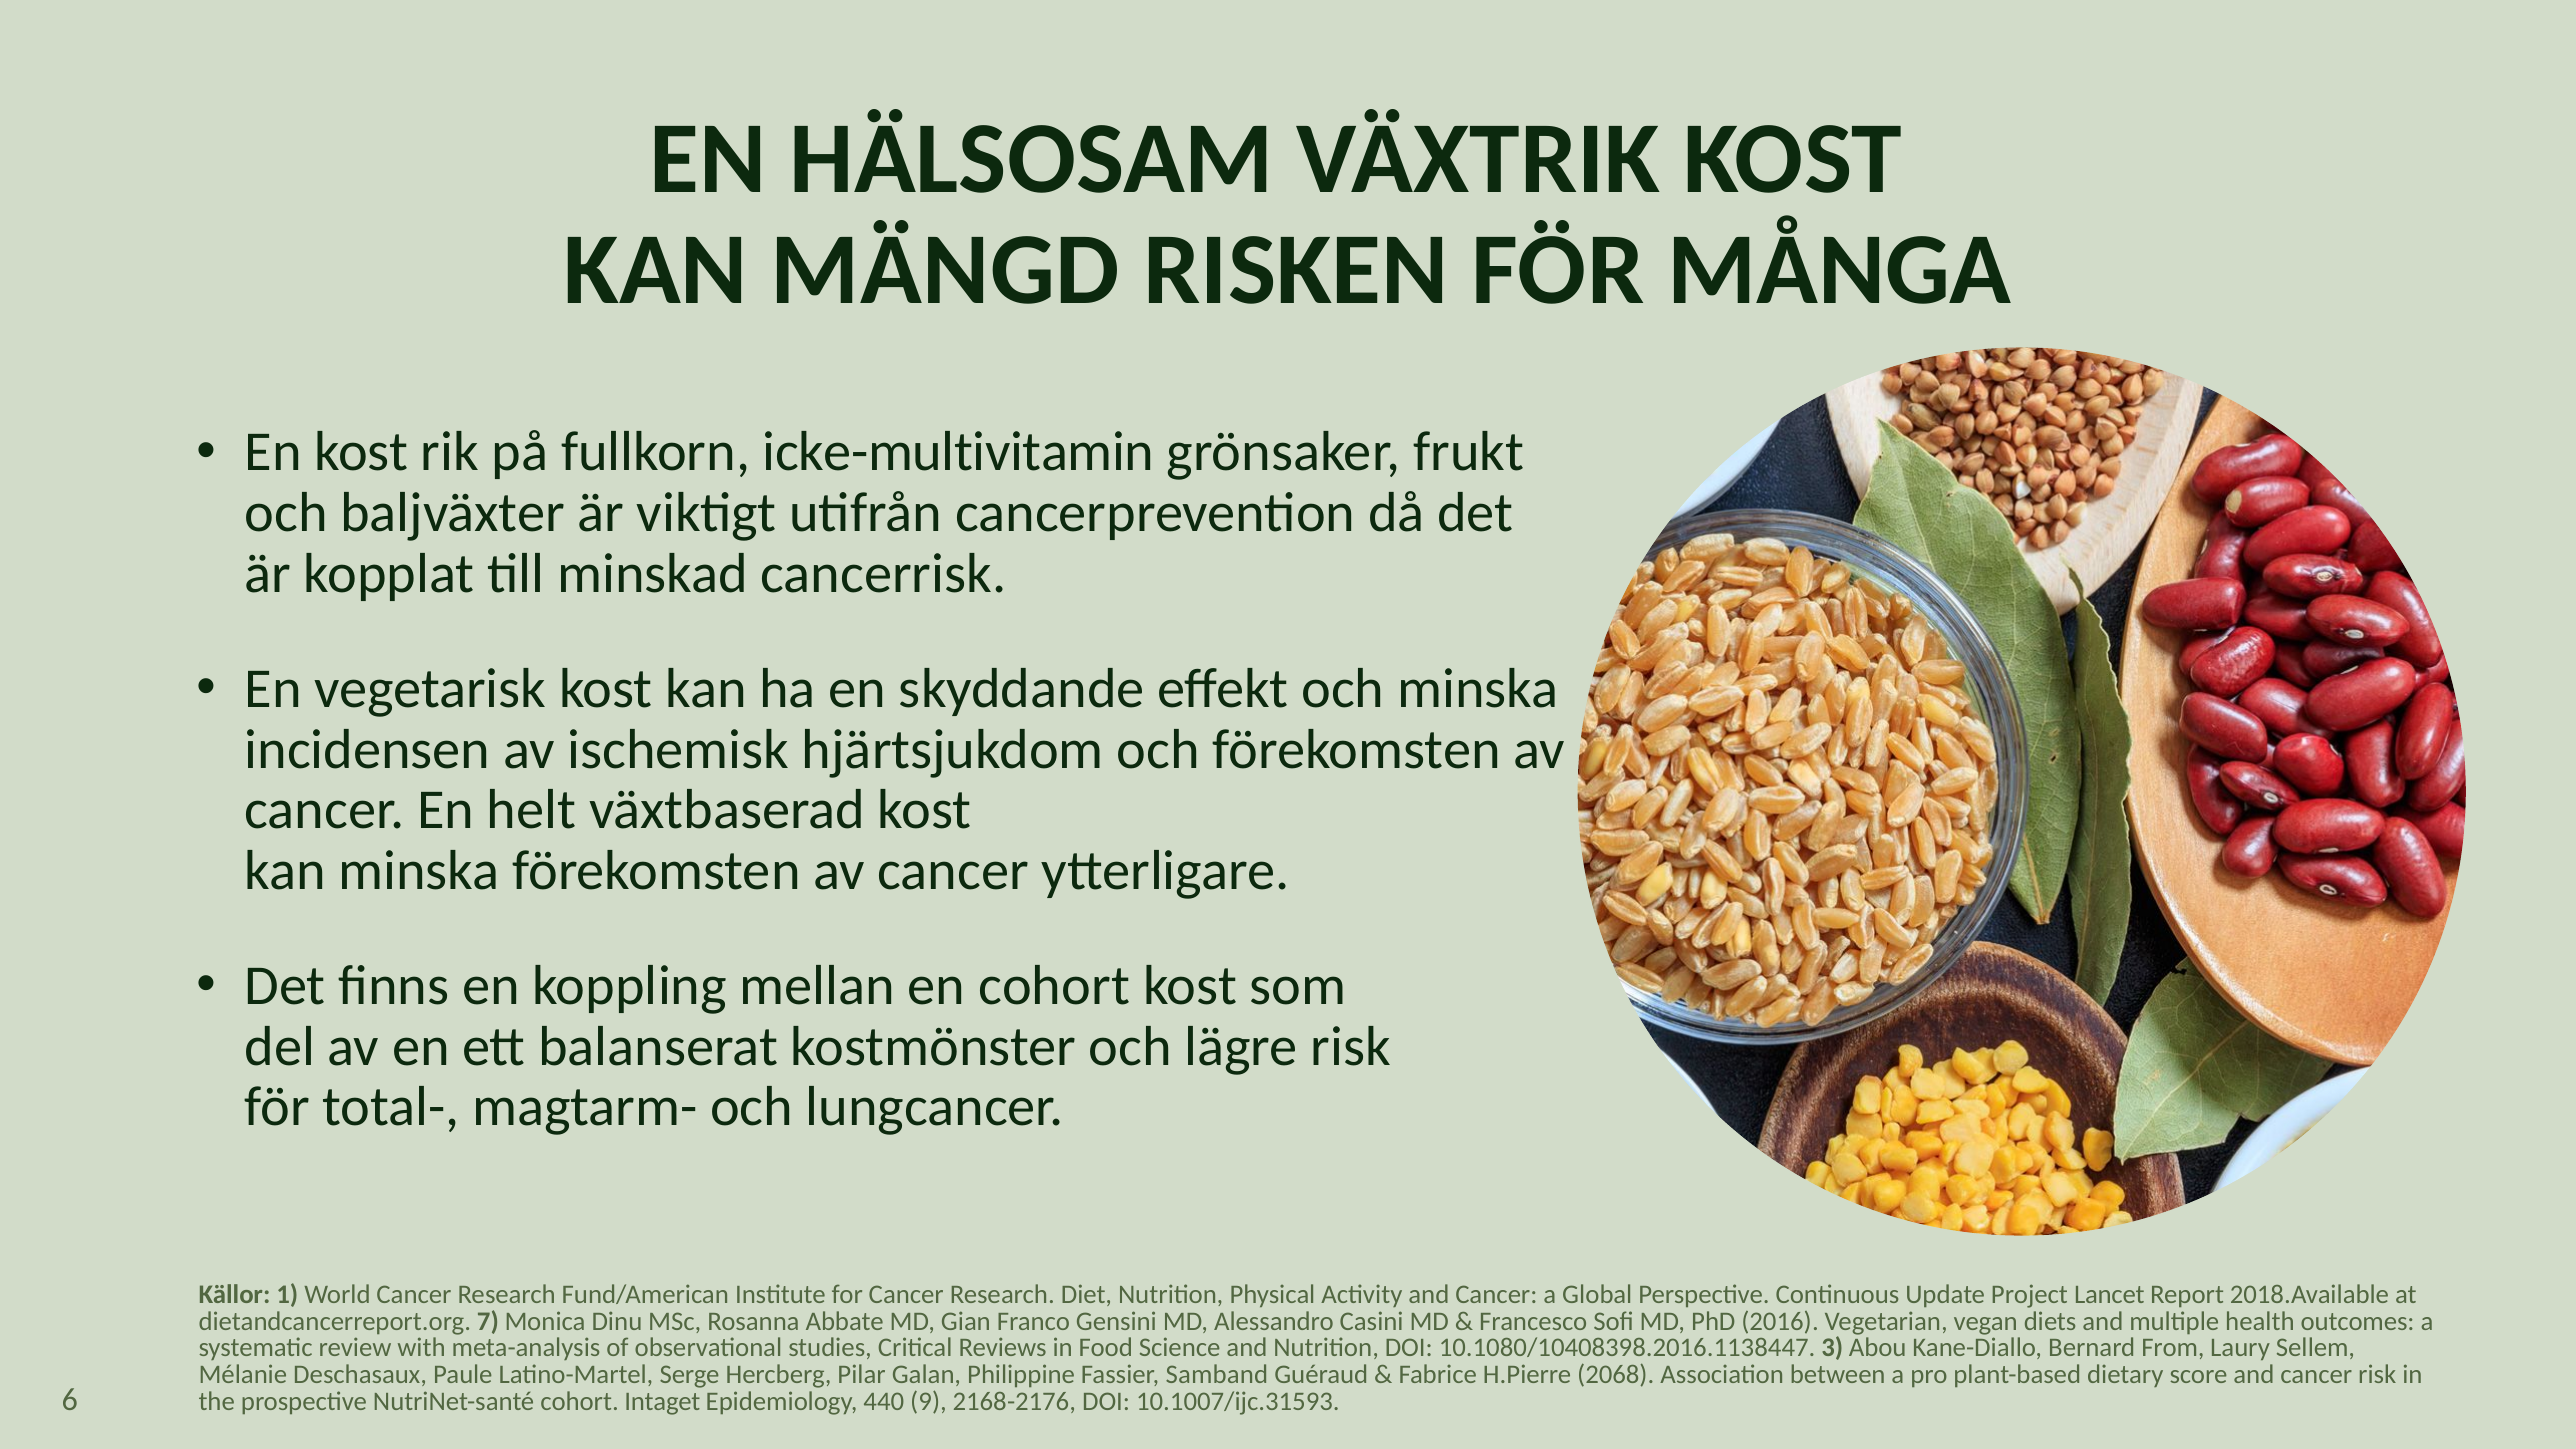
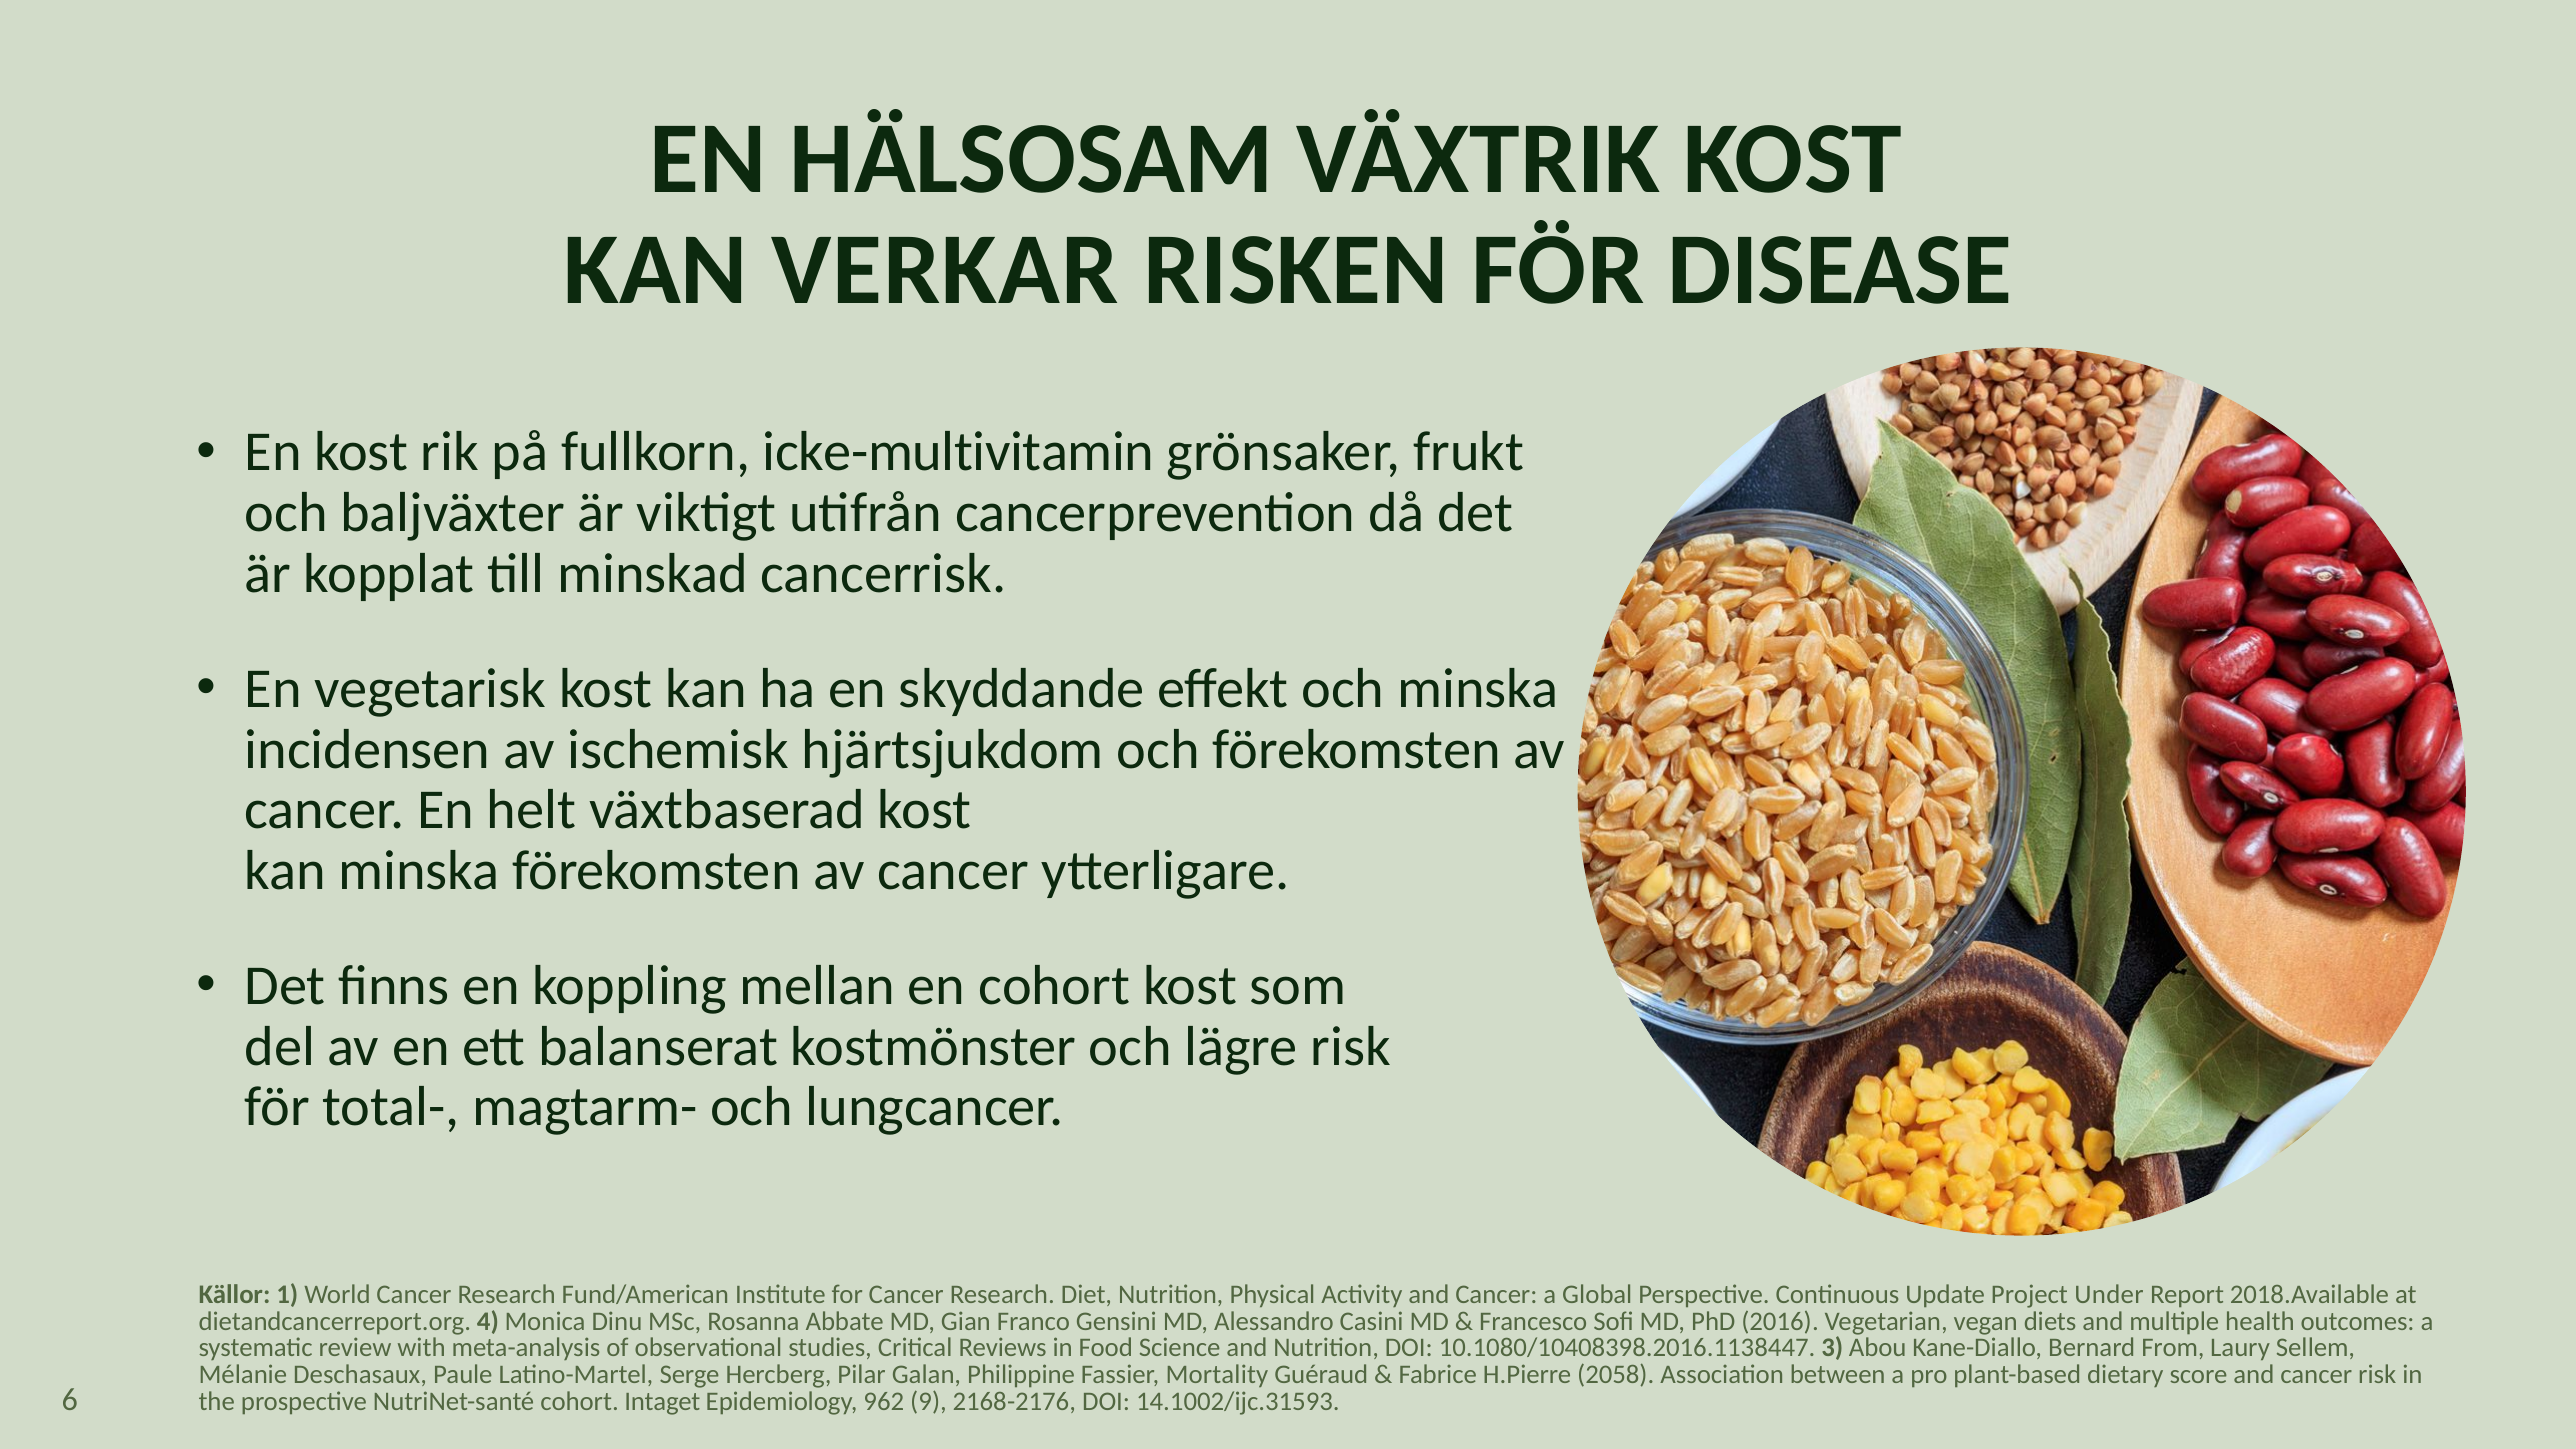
MÄNGD: MÄNGD -> VERKAR
MÅNGA: MÅNGA -> DISEASE
Lancet: Lancet -> Under
7: 7 -> 4
Samband: Samband -> Mortality
2068: 2068 -> 2058
440: 440 -> 962
10.1007/ijc.31593: 10.1007/ijc.31593 -> 14.1002/ijc.31593
